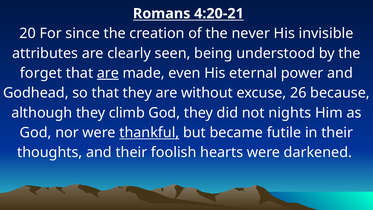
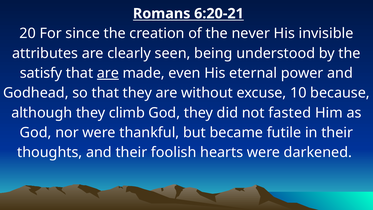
4:20-21: 4:20-21 -> 6:20-21
forget: forget -> satisfy
26: 26 -> 10
nights: nights -> fasted
thankful underline: present -> none
